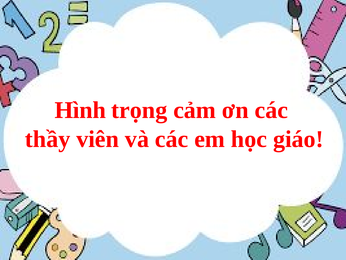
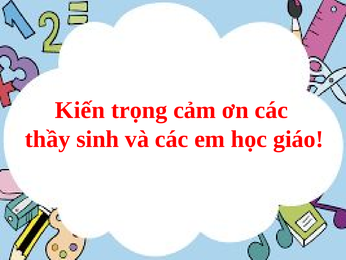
Hình: Hình -> Kiến
viên: viên -> sinh
